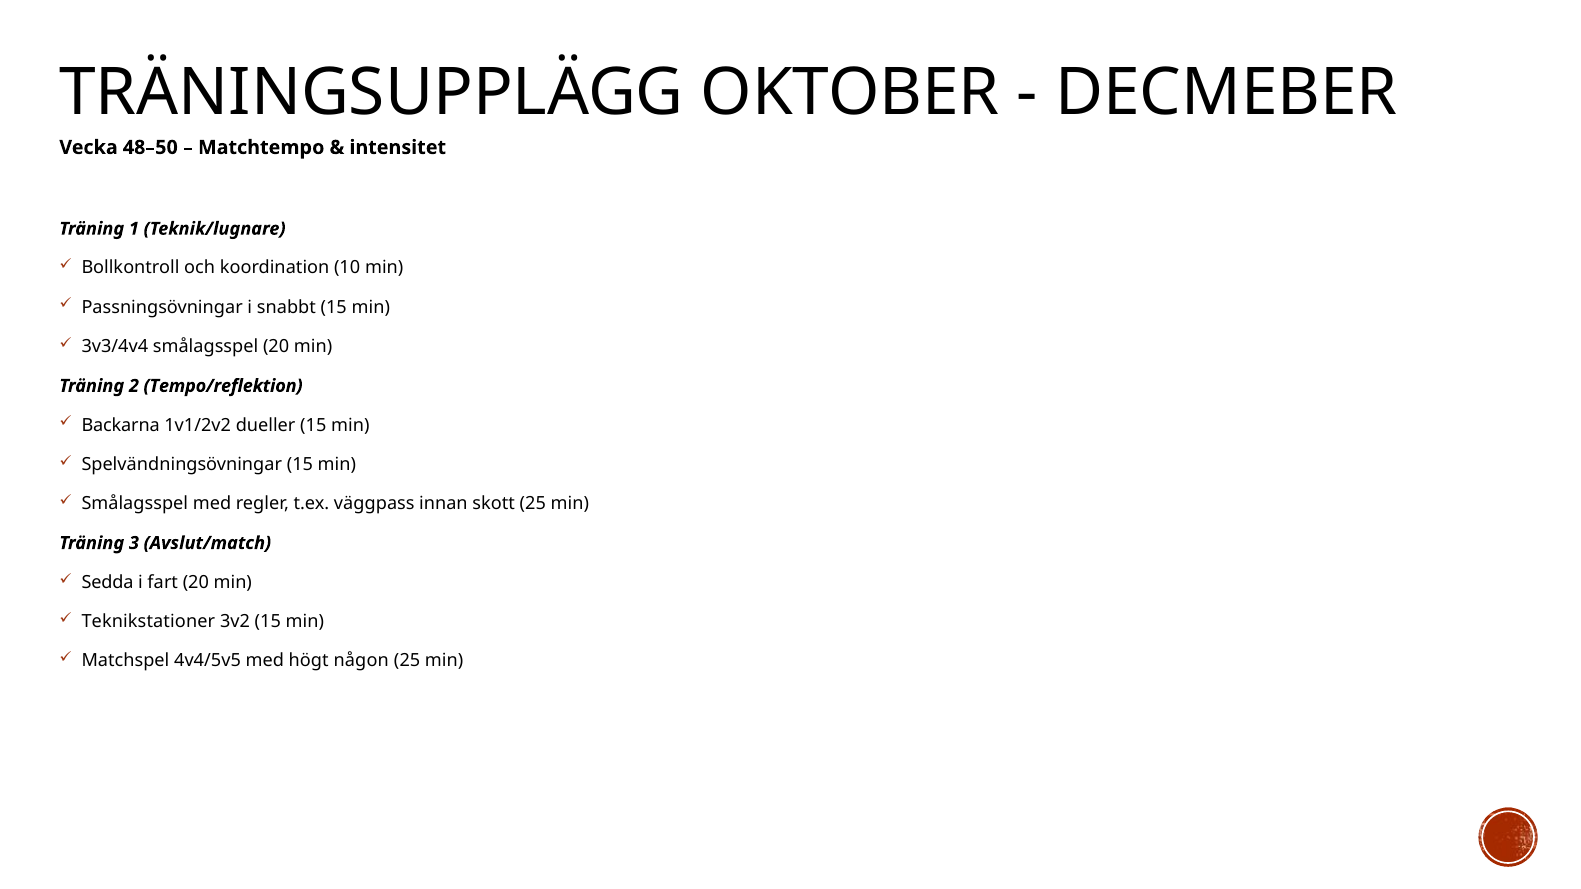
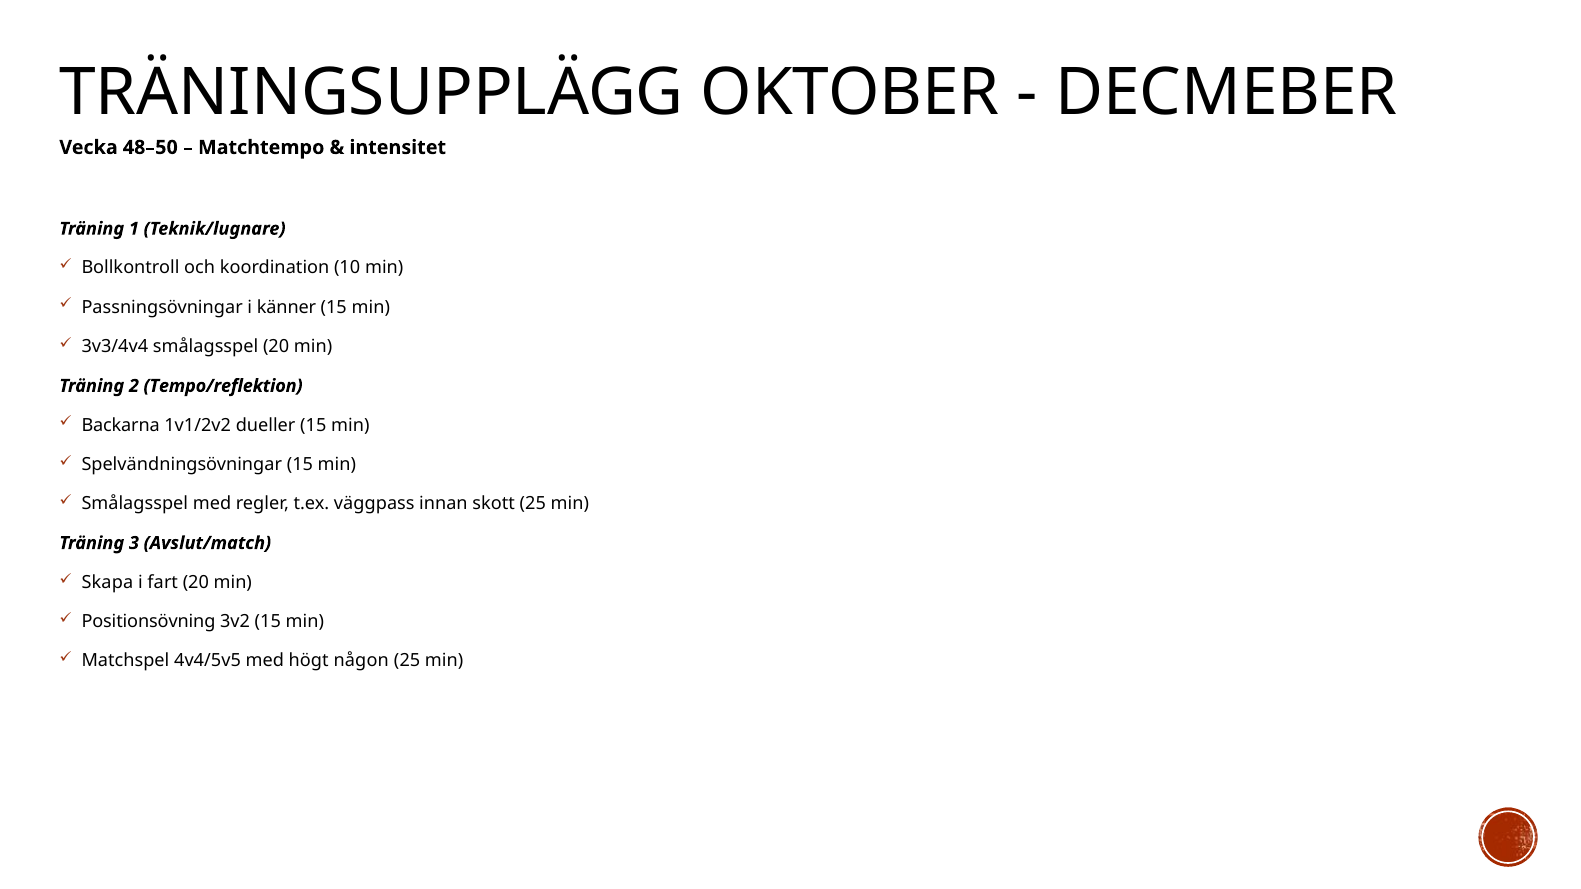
snabbt: snabbt -> känner
Sedda: Sedda -> Skapa
Teknikstationer: Teknikstationer -> Positionsövning
